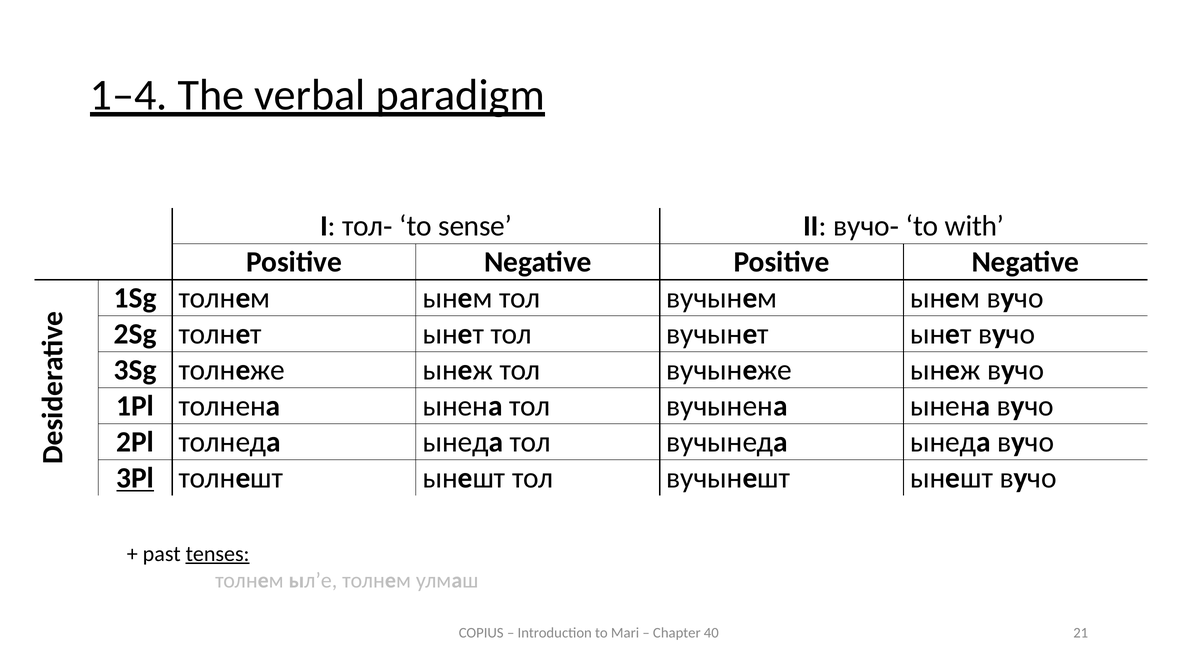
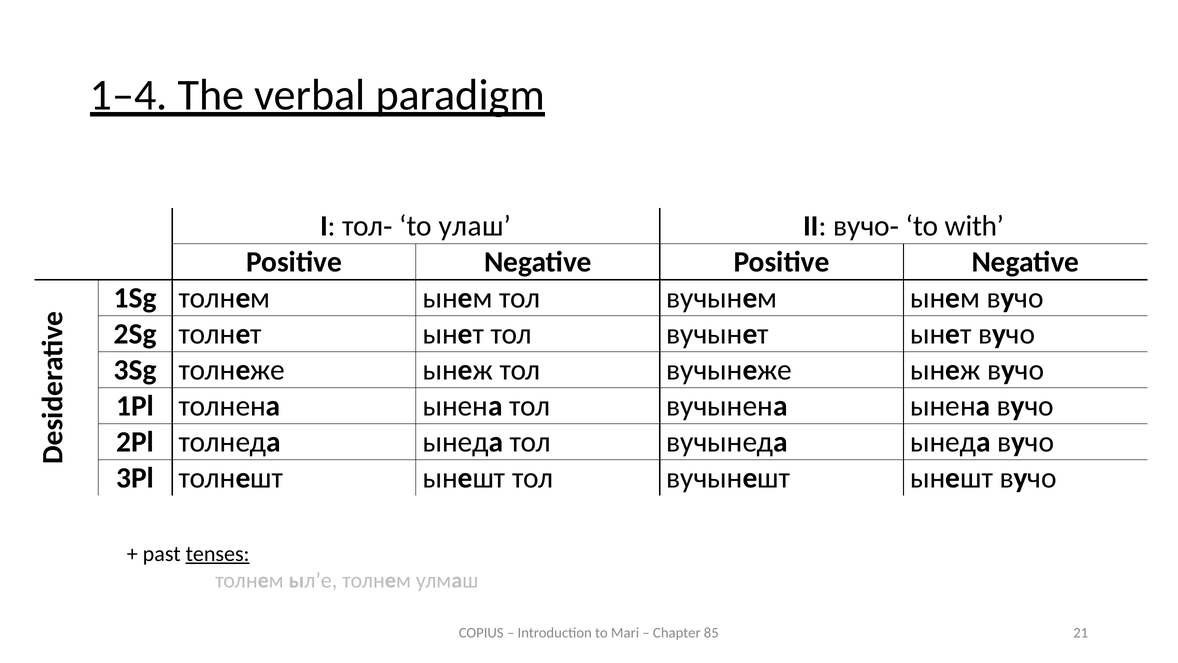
sense: sense -> улаш
3Pl underline: present -> none
40: 40 -> 85
